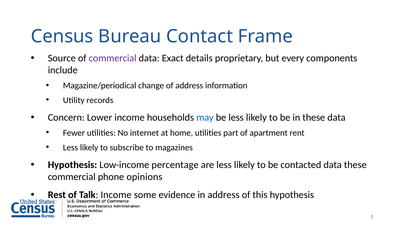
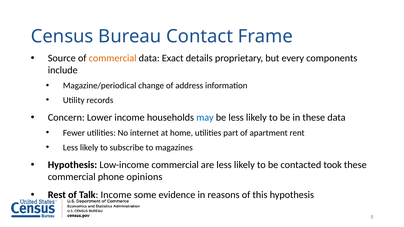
commercial at (113, 58) colour: purple -> orange
Low-income percentage: percentage -> commercial
contacted data: data -> took
in address: address -> reasons
